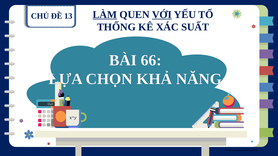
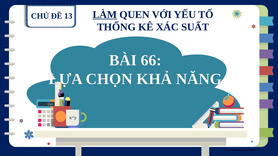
VỚI underline: present -> none
